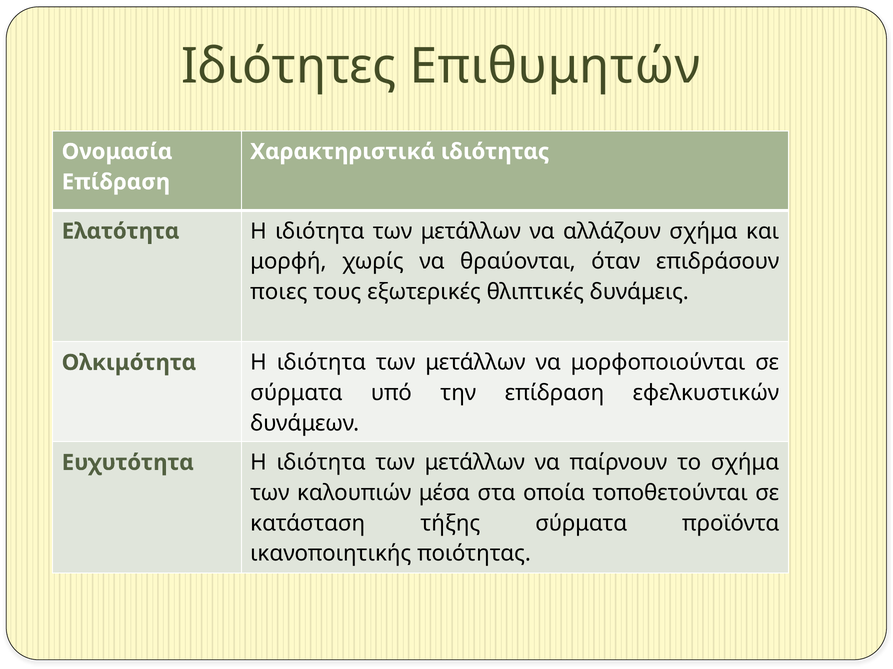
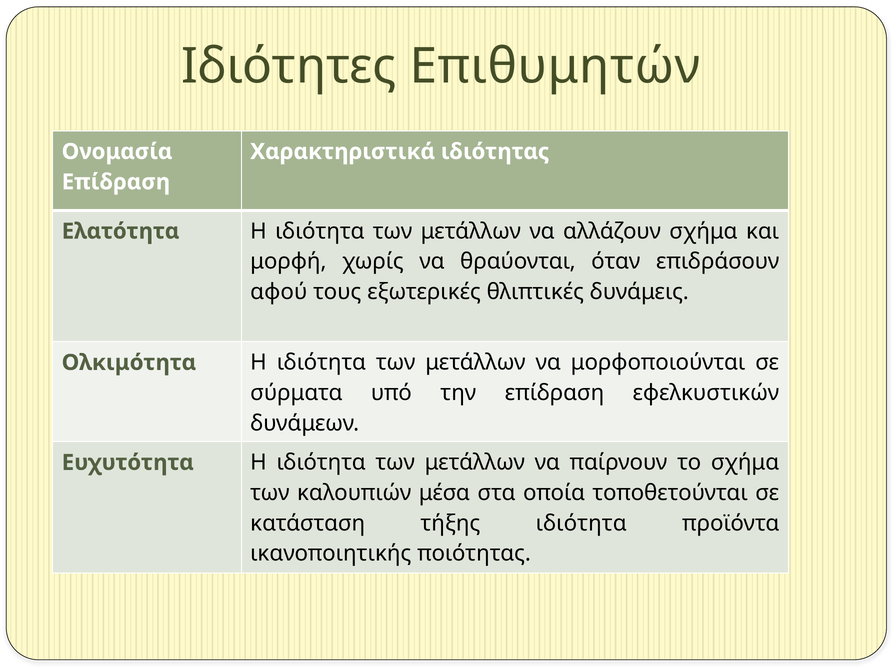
ποιες: ποιες -> αφού
τήξης σύρματα: σύρματα -> ιδιότητα
